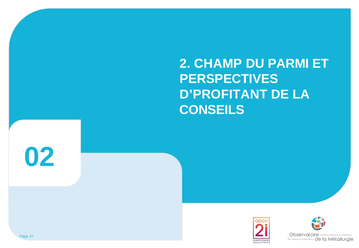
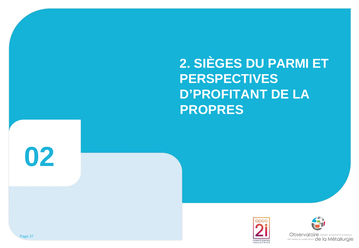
CHAMP: CHAMP -> SIÈGES
CONSEILS: CONSEILS -> PROPRES
